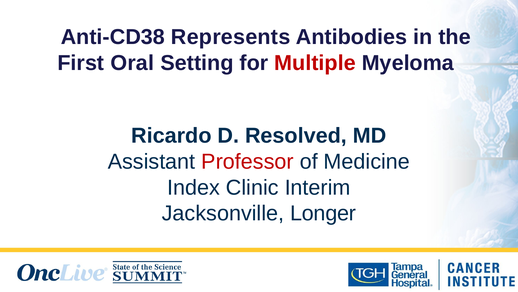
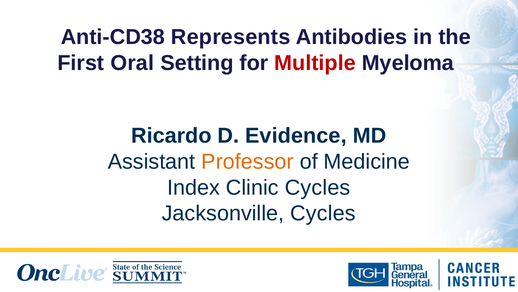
Resolved: Resolved -> Evidence
Professor colour: red -> orange
Clinic Interim: Interim -> Cycles
Jacksonville Longer: Longer -> Cycles
